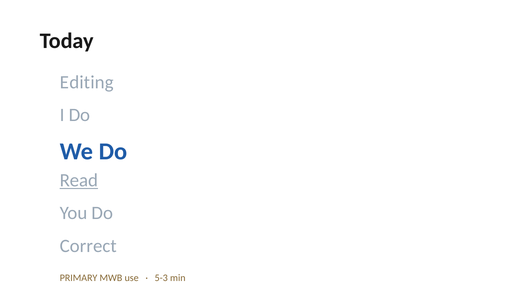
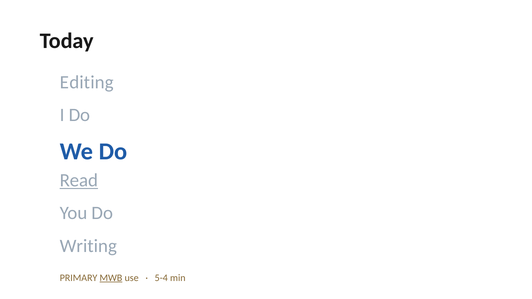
Correct: Correct -> Writing
MWB underline: none -> present
5-3: 5-3 -> 5-4
